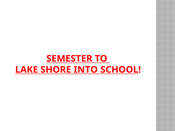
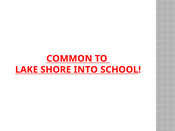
SEMESTER: SEMESTER -> COMMON
